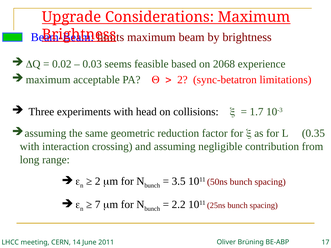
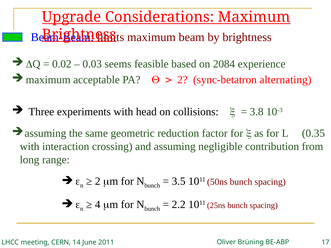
2068: 2068 -> 2084
limitations: limitations -> alternating
1.7: 1.7 -> 3.8
7: 7 -> 4
